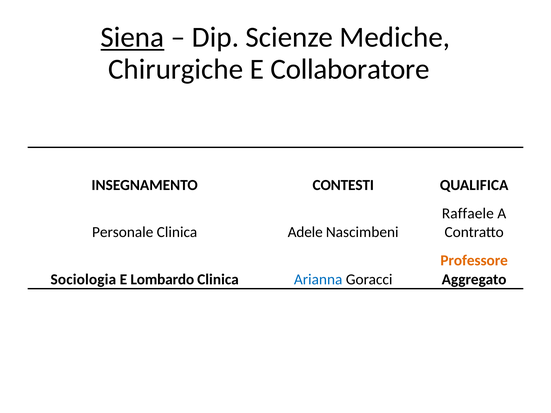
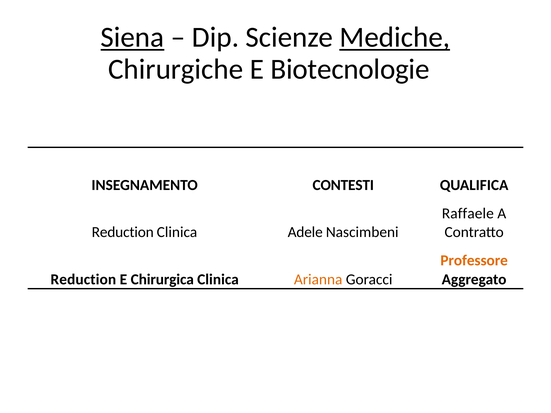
Mediche underline: none -> present
Collaboratore: Collaboratore -> Biotecnologie
Personale at (123, 232): Personale -> Reduction
Sociologia at (83, 279): Sociologia -> Reduction
Lombardo: Lombardo -> Chirurgica
Arianna colour: blue -> orange
